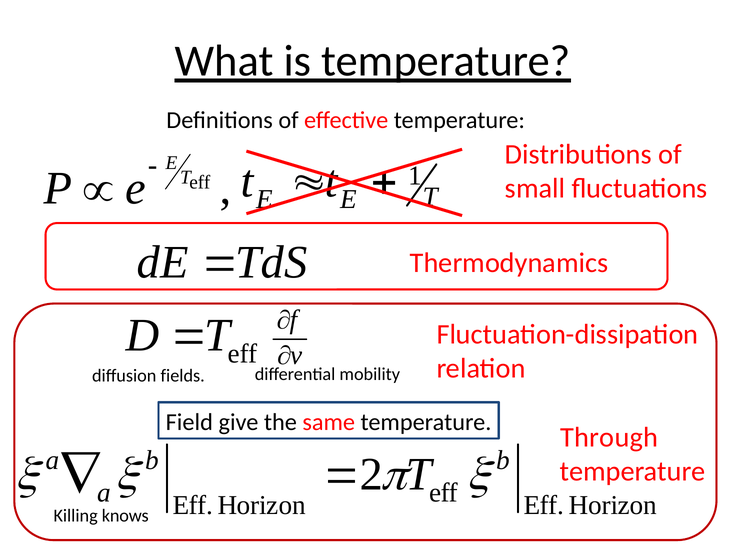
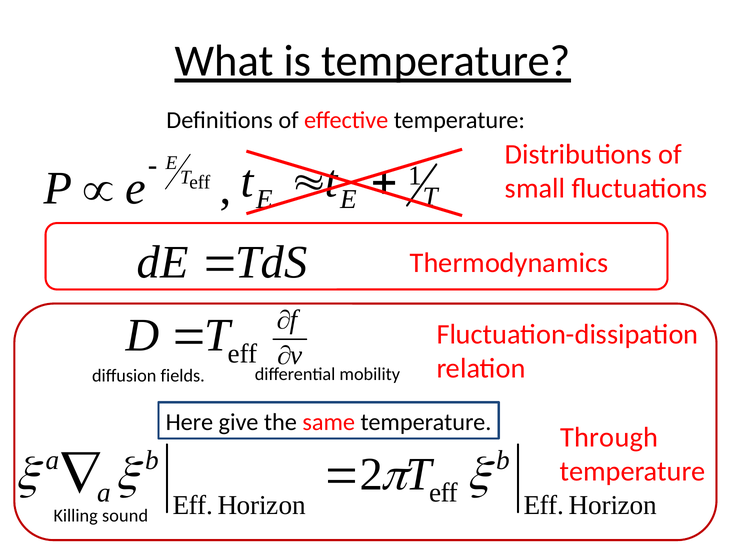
Field: Field -> Here
knows: knows -> sound
